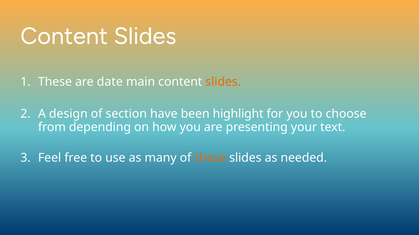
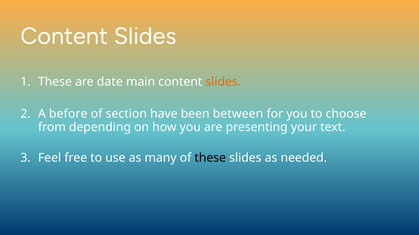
design: design -> before
highlight: highlight -> between
these at (210, 158) colour: orange -> black
